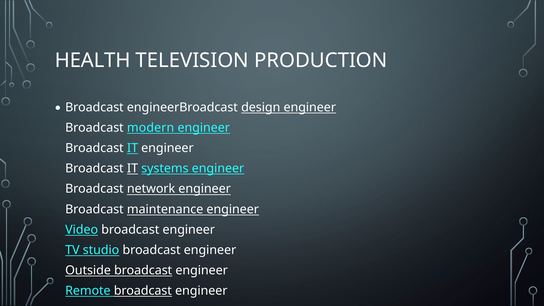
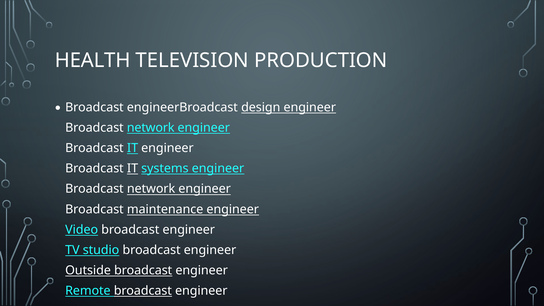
modern at (151, 128): modern -> network
